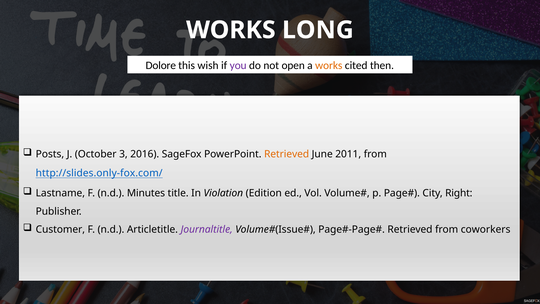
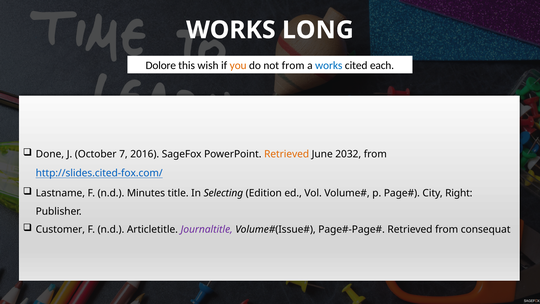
you colour: purple -> orange
not open: open -> from
works at (329, 65) colour: orange -> blue
then: then -> each
Posts: Posts -> Done
3: 3 -> 7
2011: 2011 -> 2032
http://slides.only-fox.com/: http://slides.only-fox.com/ -> http://slides.cited-fox.com/
Violation: Violation -> Selecting
coworkers: coworkers -> consequat
